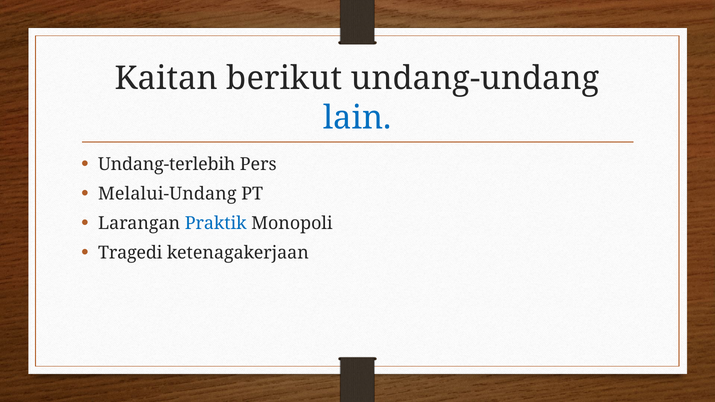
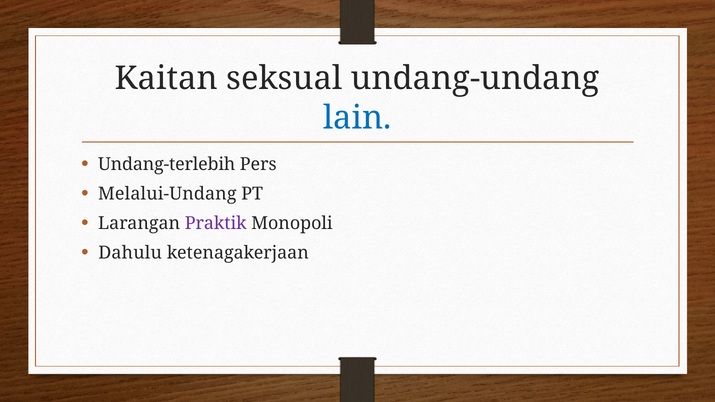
berikut: berikut -> seksual
Praktik colour: blue -> purple
Tragedi: Tragedi -> Dahulu
